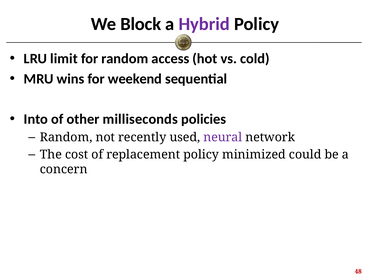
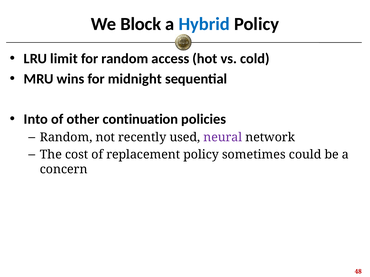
Hybrid colour: purple -> blue
weekend: weekend -> midnight
milliseconds: milliseconds -> continuation
minimized: minimized -> sometimes
